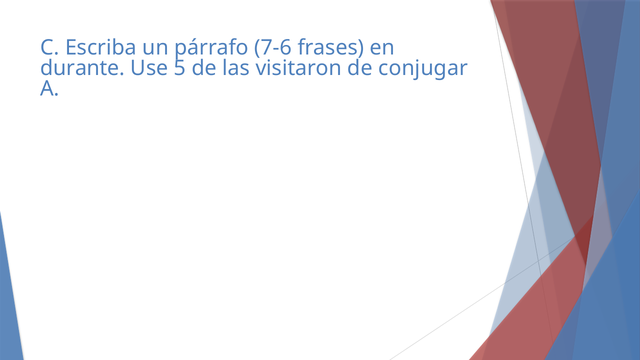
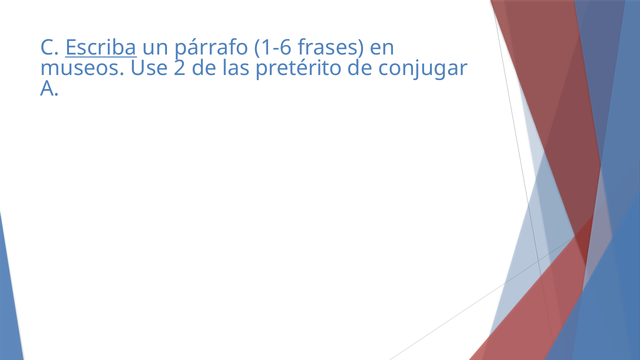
Escriba underline: none -> present
7-6: 7-6 -> 1-6
durante: durante -> museos
5: 5 -> 2
visitaron: visitaron -> pretérito
